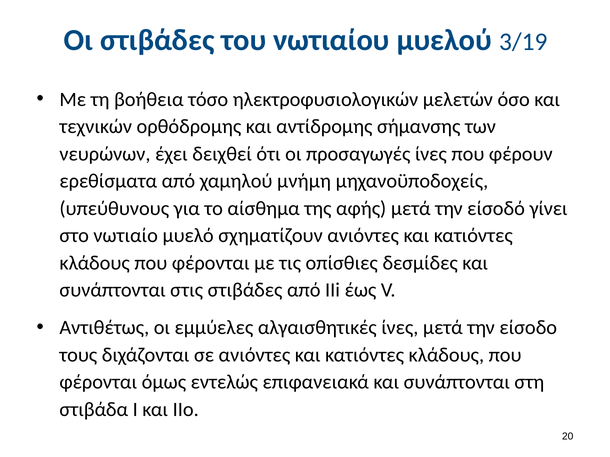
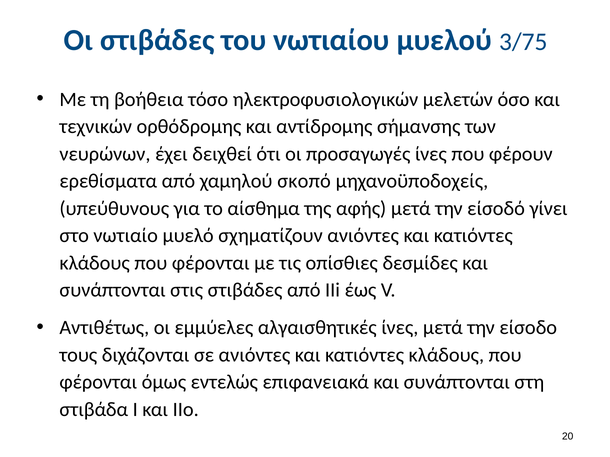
3/19: 3/19 -> 3/75
μνήμη: μνήμη -> σκοπό
